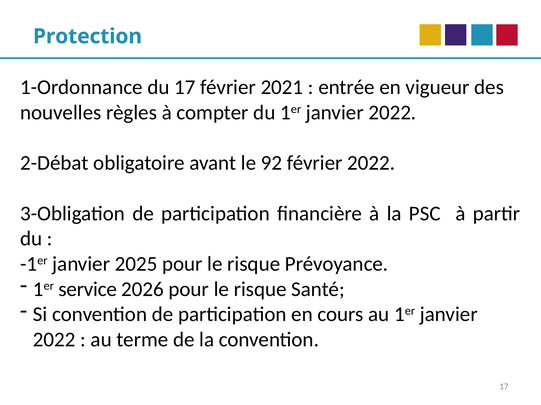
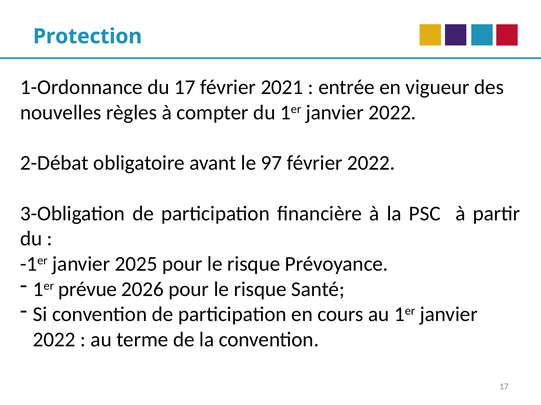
92: 92 -> 97
service: service -> prévue
